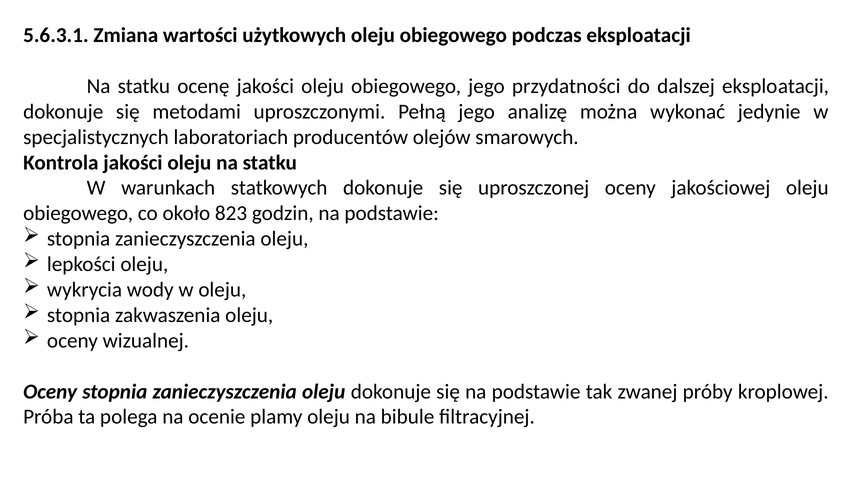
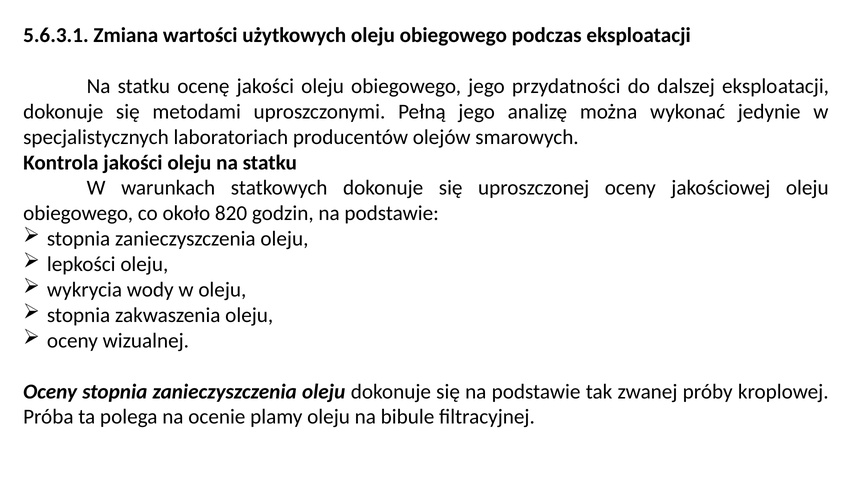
823: 823 -> 820
